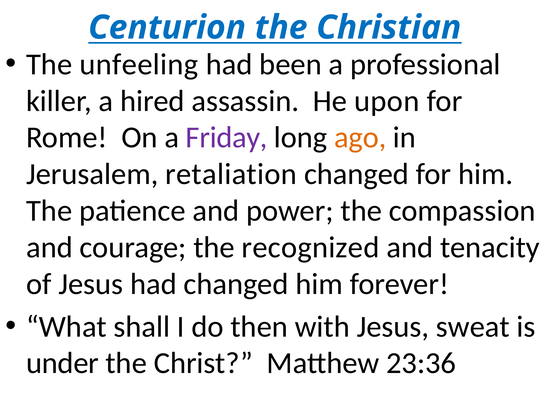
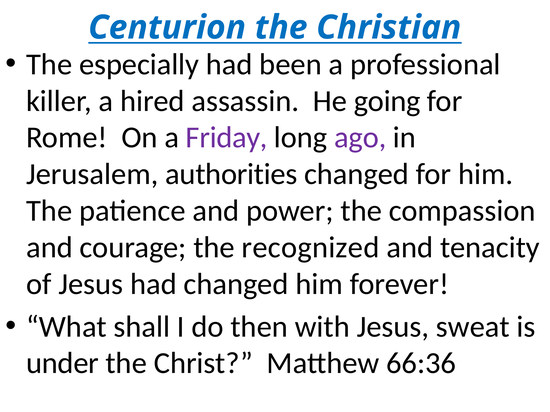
unfeeling: unfeeling -> especially
upon: upon -> going
ago colour: orange -> purple
retaliation: retaliation -> authorities
23:36: 23:36 -> 66:36
